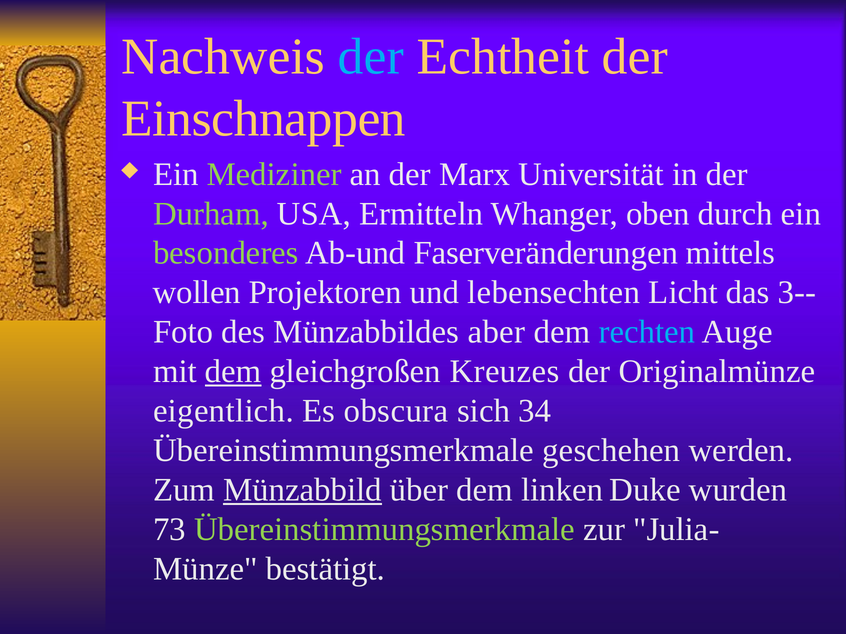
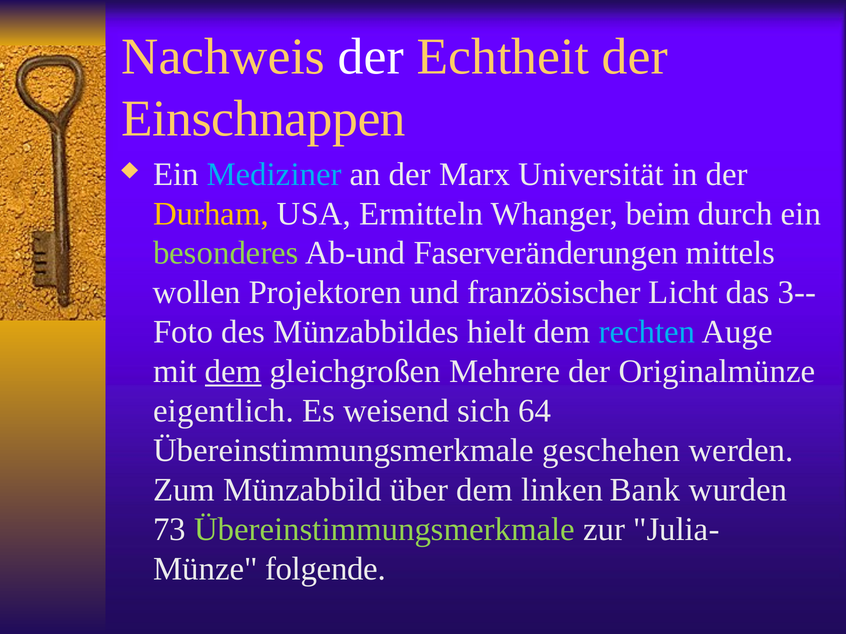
der at (371, 57) colour: light blue -> white
Mediziner colour: light green -> light blue
Durham colour: light green -> yellow
oben: oben -> beim
lebensechten: lebensechten -> französischer
aber: aber -> hielt
Kreuzes: Kreuzes -> Mehrere
obscura: obscura -> weisend
34: 34 -> 64
Münzabbild underline: present -> none
Duke: Duke -> Bank
bestätigt: bestätigt -> folgende
